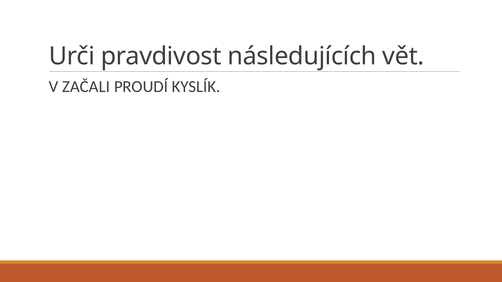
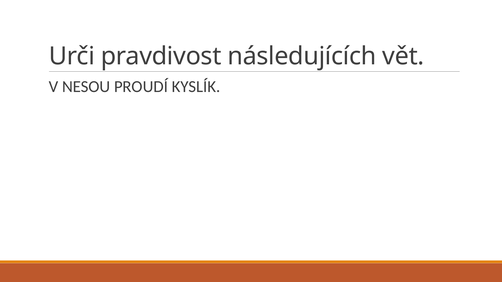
ZAČALI: ZAČALI -> NESOU
